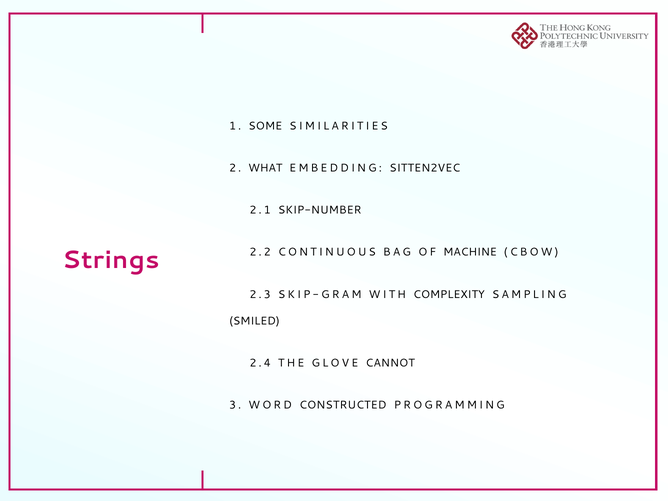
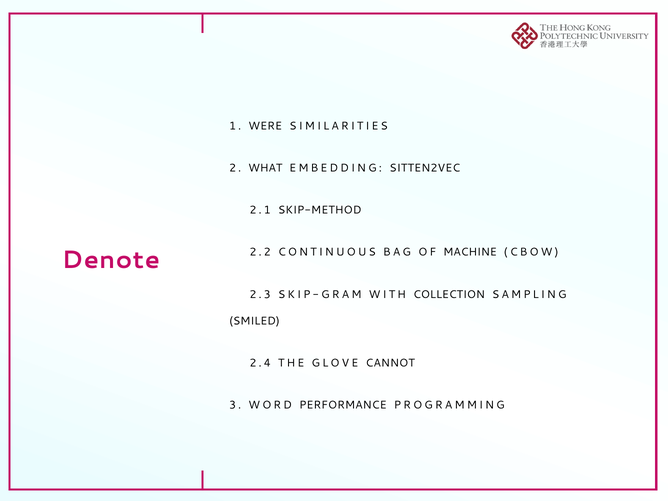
SOME: SOME -> WERE
SKIP-NUMBER: SKIP-NUMBER -> SKIP-METHOD
Strings: Strings -> Denote
COMPLEXITY: COMPLEXITY -> COLLECTION
CONSTRUCTED: CONSTRUCTED -> PERFORMANCE
